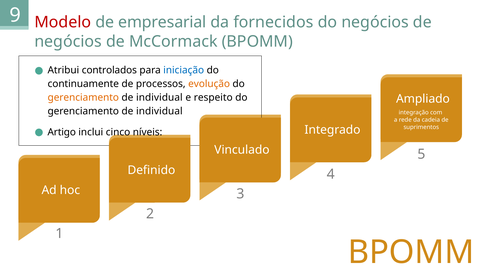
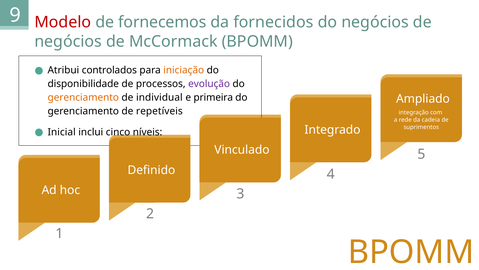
empresarial: empresarial -> fornecemos
iniciação colour: blue -> orange
continuamente: continuamente -> disponibilidade
evolução colour: orange -> purple
respeito: respeito -> primeira
individual at (159, 111): individual -> repetíveis
Artigo: Artigo -> Inicial
